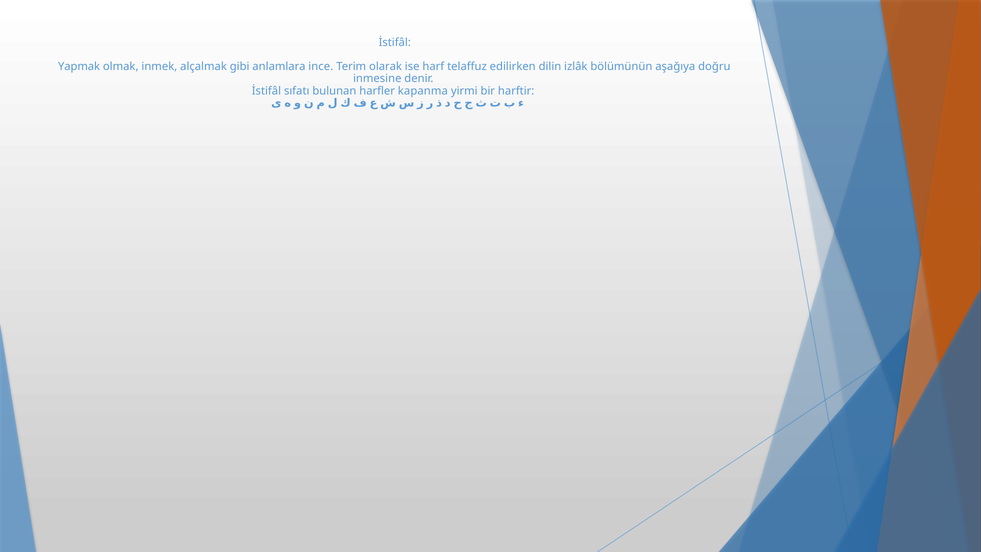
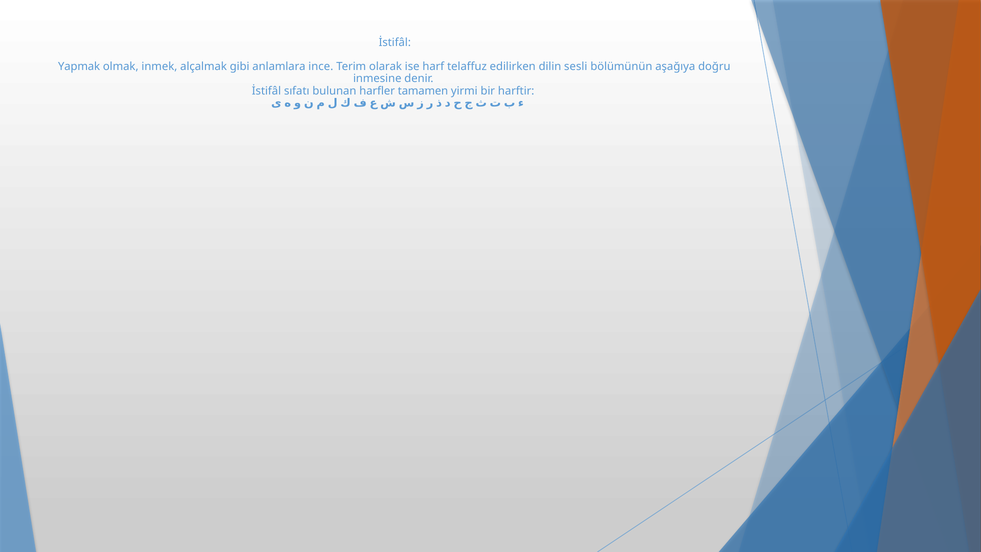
izlâk: izlâk -> sesli
kapanma: kapanma -> tamamen
